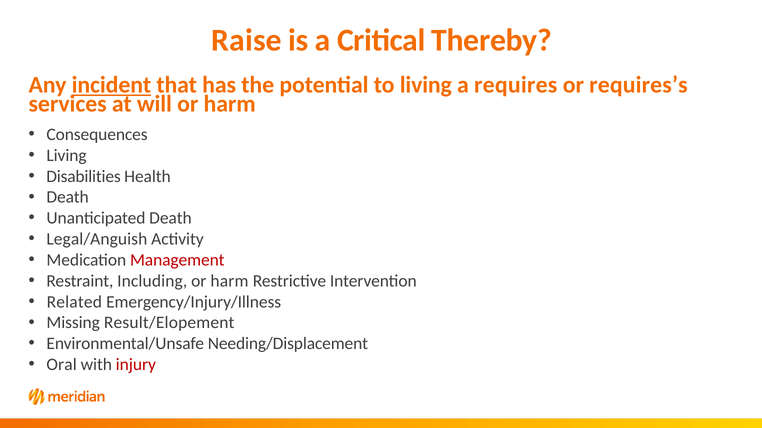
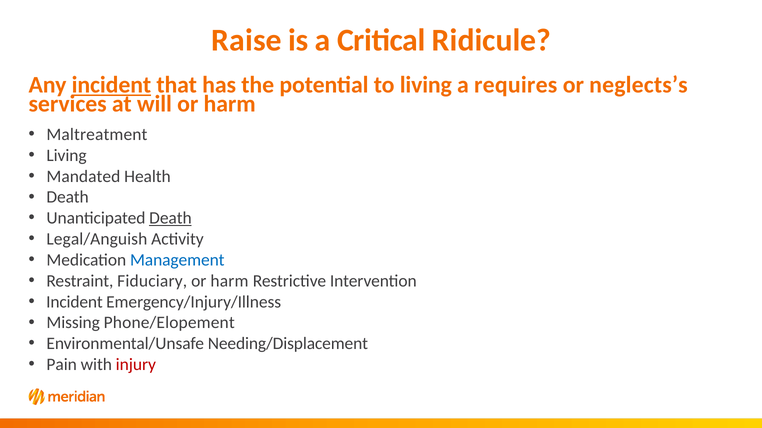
Thereby: Thereby -> Ridicule
requires’s: requires’s -> neglects’s
Consequences: Consequences -> Maltreatment
Disabilities: Disabilities -> Mandated
Death at (170, 218) underline: none -> present
Management colour: red -> blue
Including: Including -> Fiduciary
Related at (74, 302): Related -> Incident
Result/Elopement: Result/Elopement -> Phone/Elopement
Oral: Oral -> Pain
